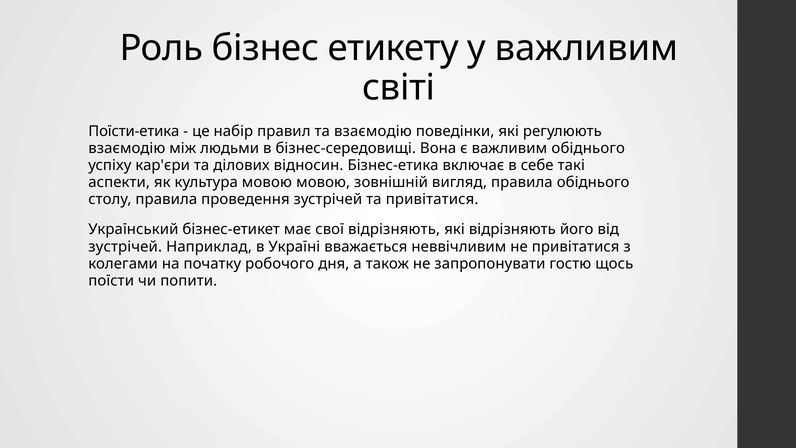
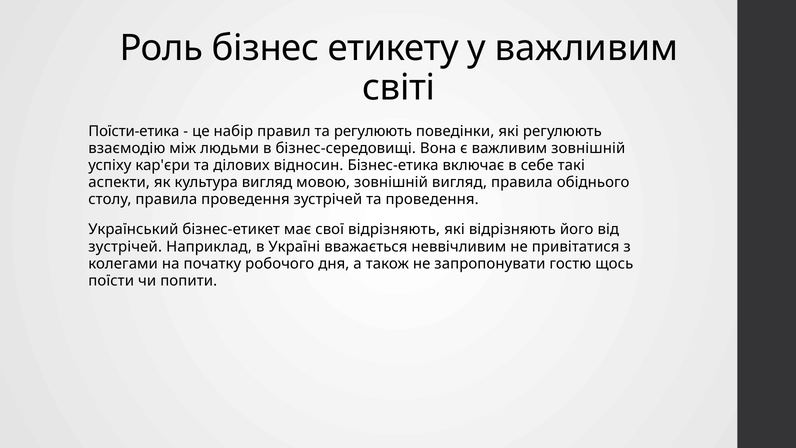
та взаємодію: взаємодію -> регулюють
важливим обіднього: обіднього -> зовнішній
культура мовою: мовою -> вигляд
та привітатися: привітатися -> проведення
